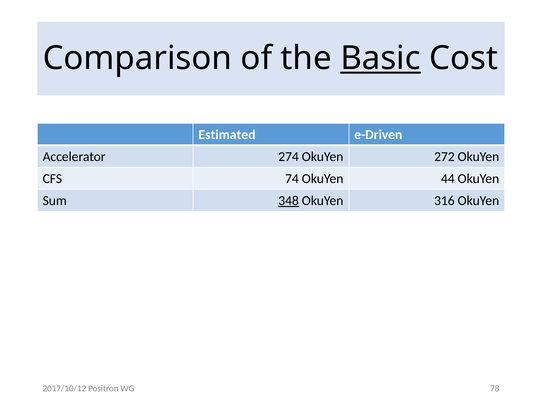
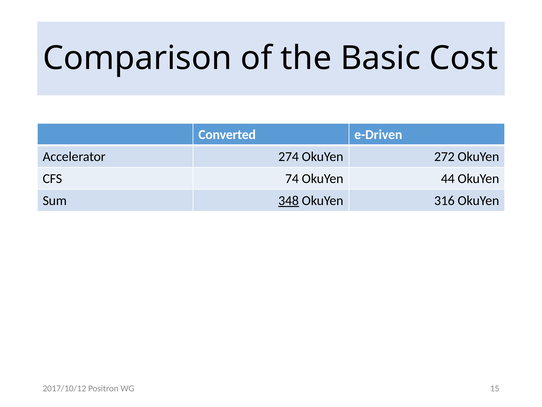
Basic underline: present -> none
Estimated: Estimated -> Converted
78: 78 -> 15
